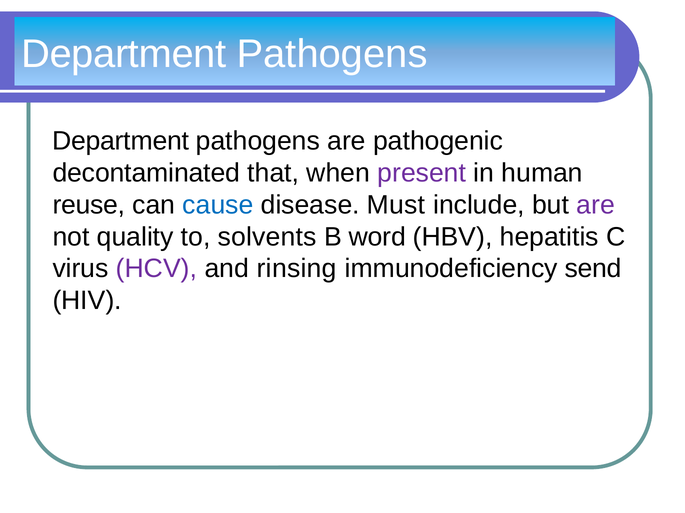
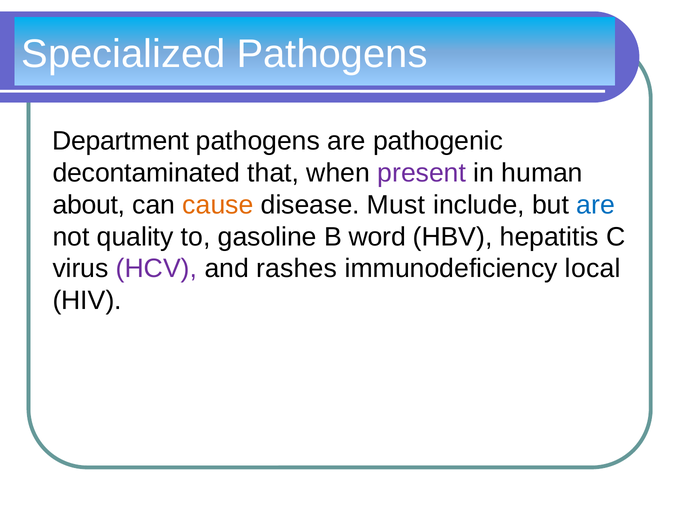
Department at (124, 54): Department -> Specialized
reuse: reuse -> about
cause colour: blue -> orange
are at (596, 205) colour: purple -> blue
solvents: solvents -> gasoline
rinsing: rinsing -> rashes
send: send -> local
